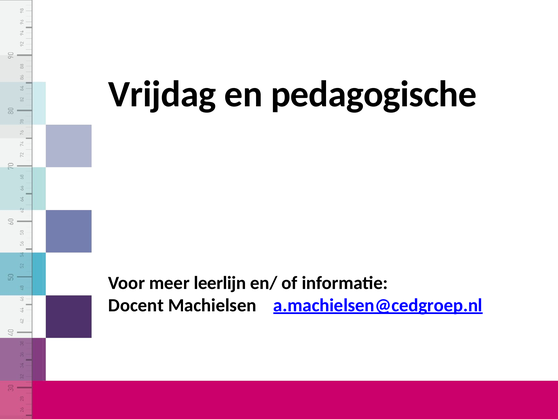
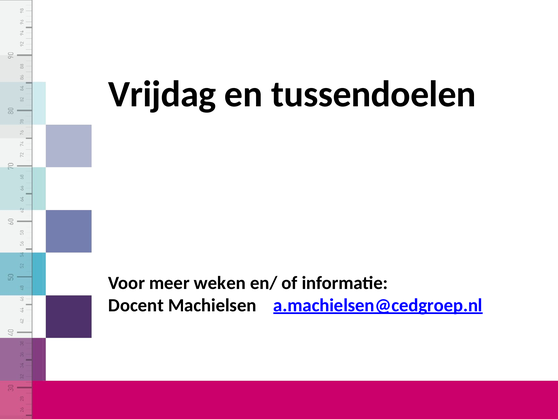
pedagogische: pedagogische -> tussendoelen
leerlijn: leerlijn -> weken
